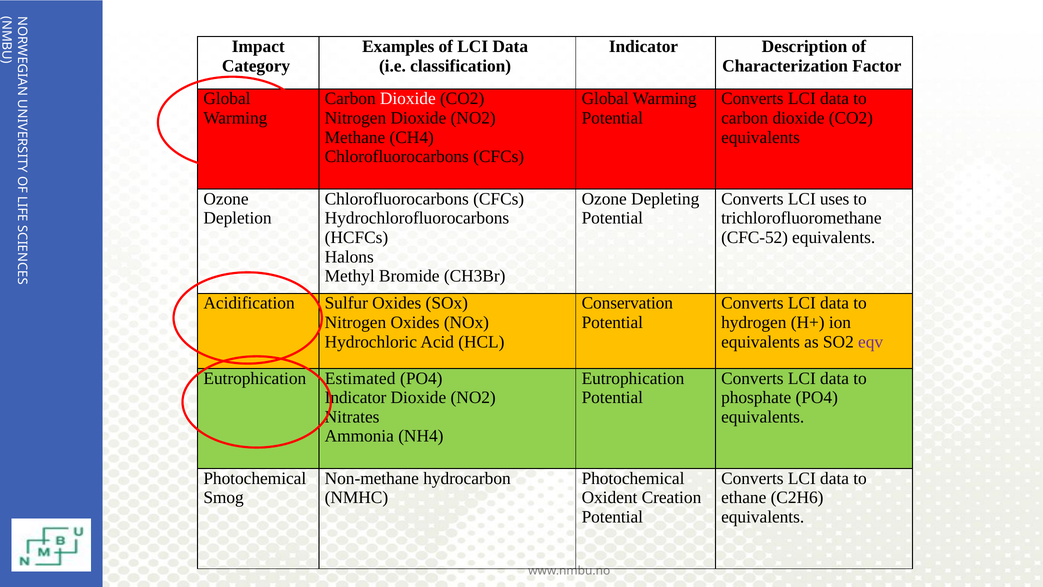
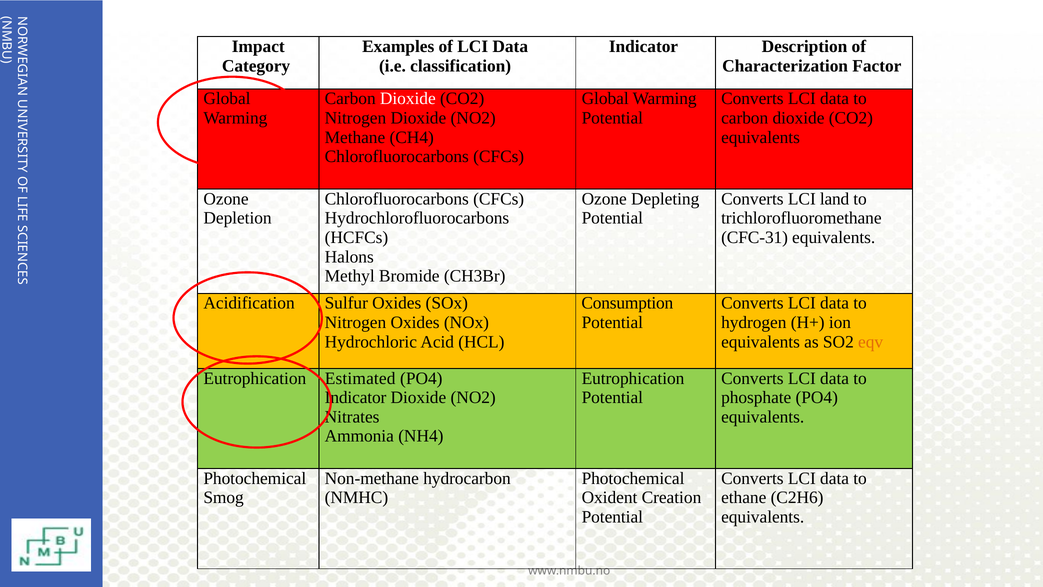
uses: uses -> land
CFC-52: CFC-52 -> CFC-31
Conservation: Conservation -> Consumption
eqv colour: purple -> orange
